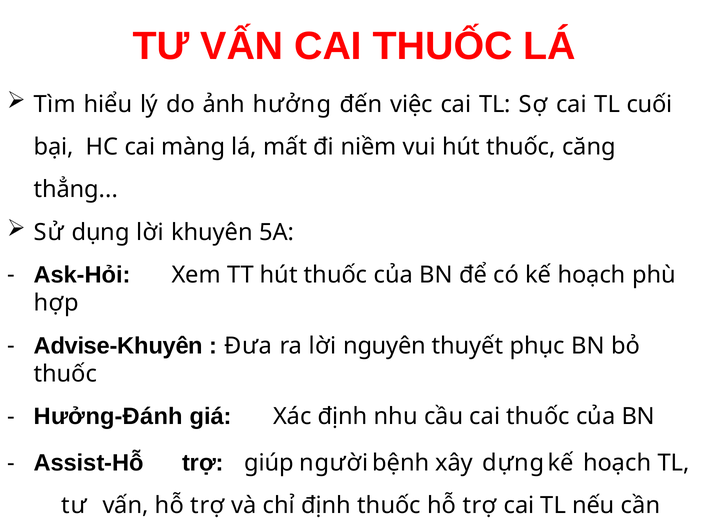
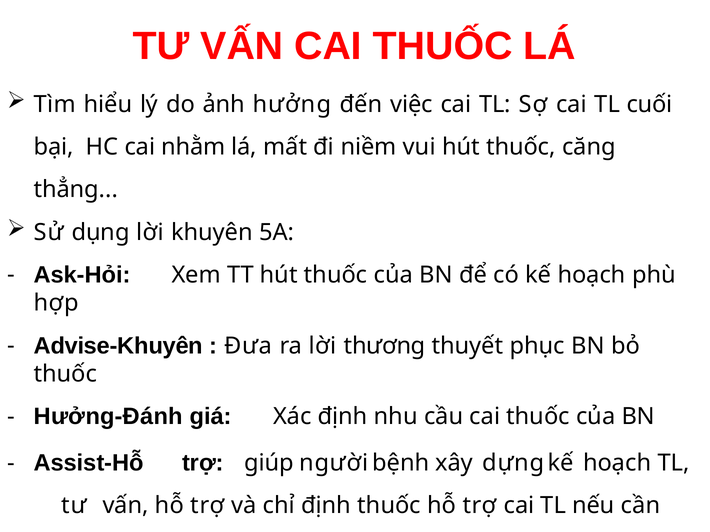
màng: màng -> nhằm
nguyên: nguyên -> thương
